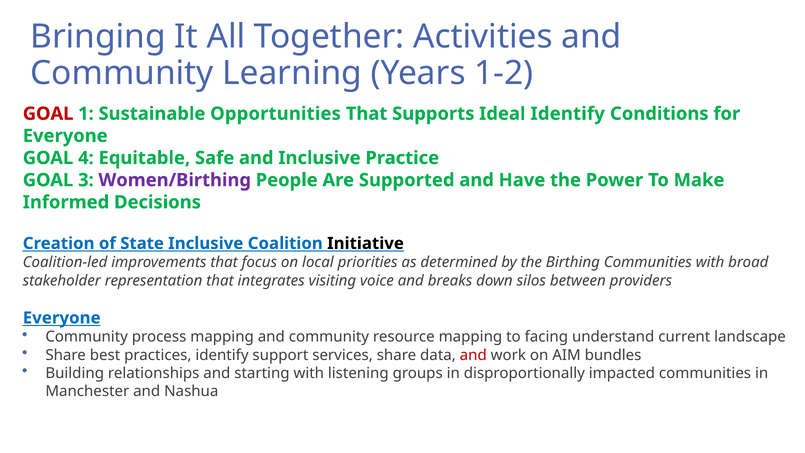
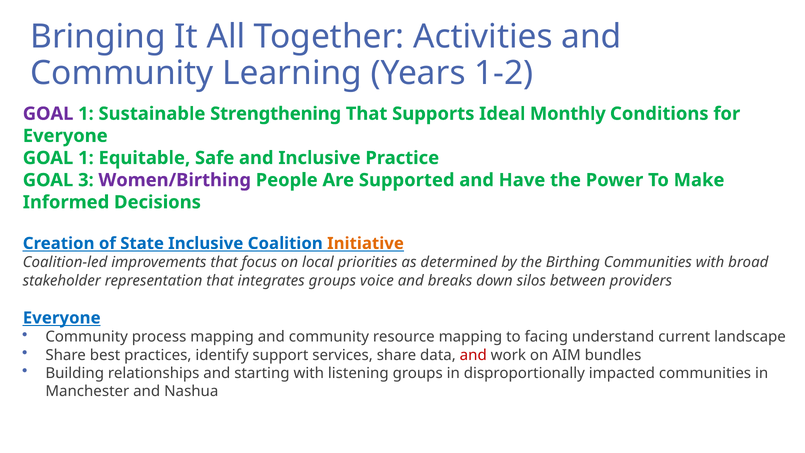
GOAL at (48, 114) colour: red -> purple
Opportunities: Opportunities -> Strengthening
Ideal Identify: Identify -> Monthly
4 at (86, 158): 4 -> 1
Initiative colour: black -> orange
integrates visiting: visiting -> groups
